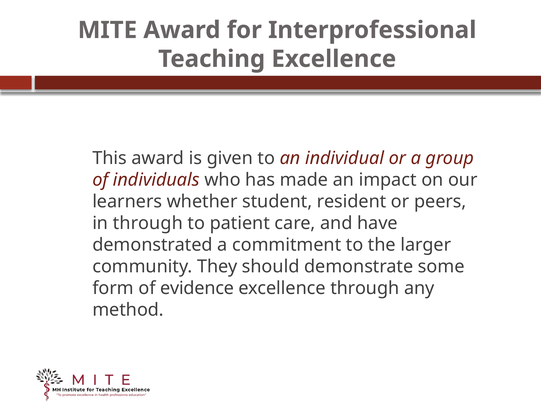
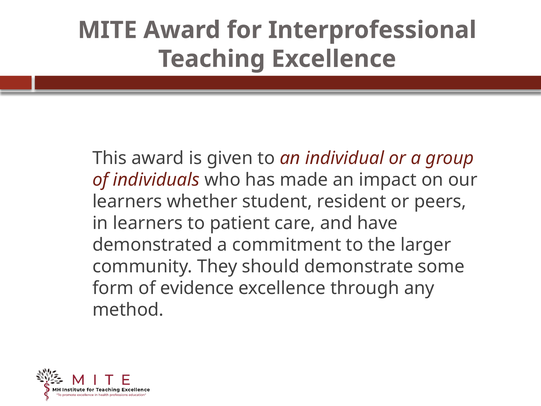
in through: through -> learners
